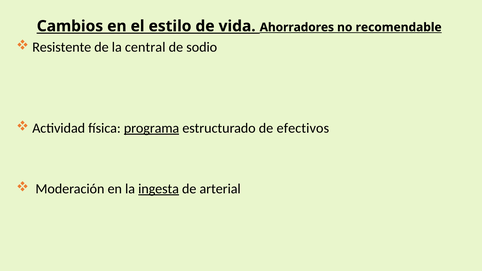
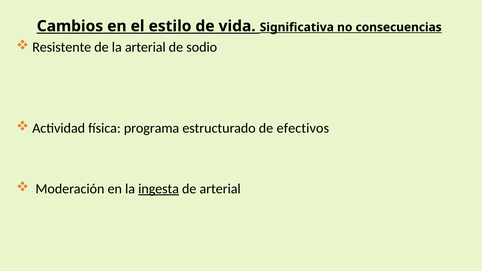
Ahorradores: Ahorradores -> Significativa
recomendable: recomendable -> consecuencias
la central: central -> arterial
programa underline: present -> none
